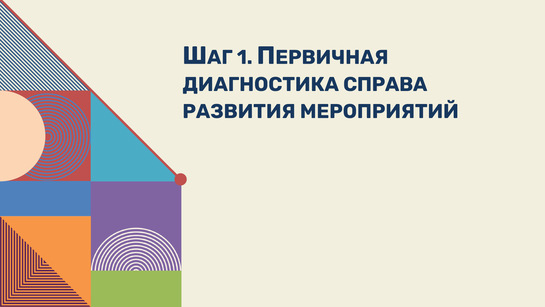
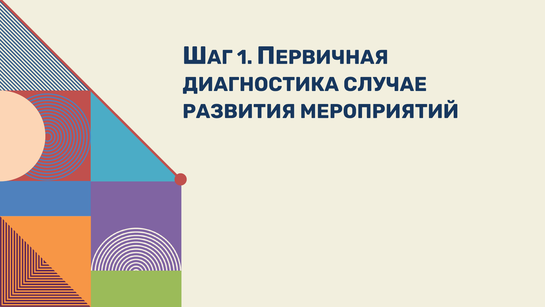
СПРАВА: СПРАВА -> СЛУЧАЕ
